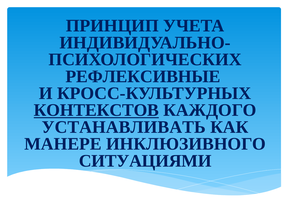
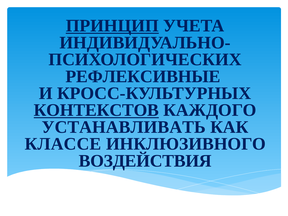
ПРИНЦИП underline: none -> present
МАНЕРЕ: МАНЕРЕ -> КЛАССЕ
СИТУАЦИЯМИ: СИТУАЦИЯМИ -> ВОЗДЕЙСТВИЯ
